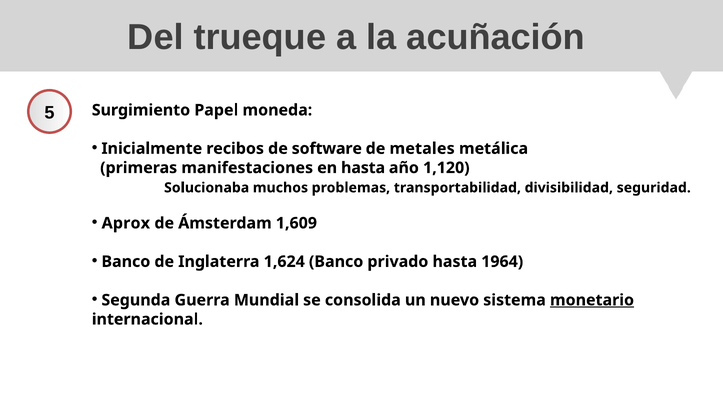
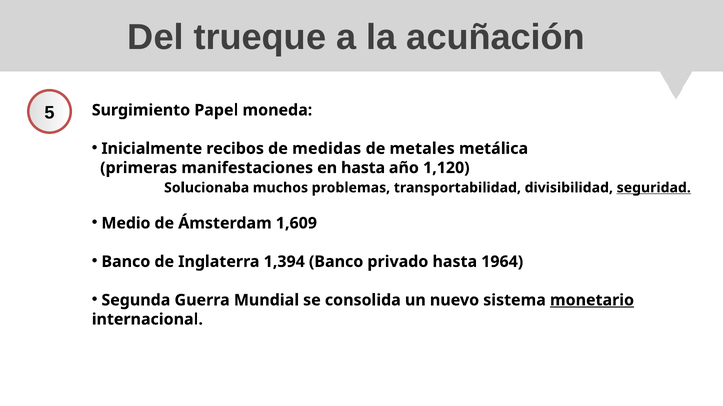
software: software -> medidas
seguridad underline: none -> present
Aprox: Aprox -> Medio
1,624: 1,624 -> 1,394
